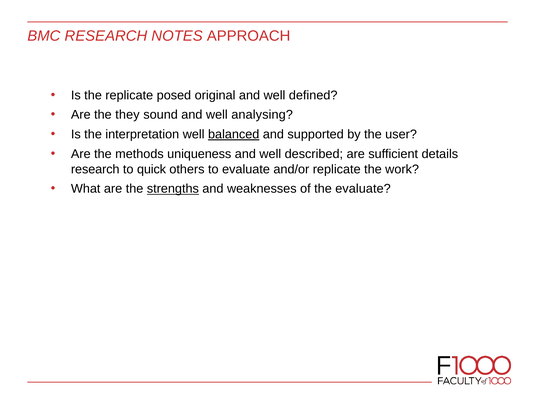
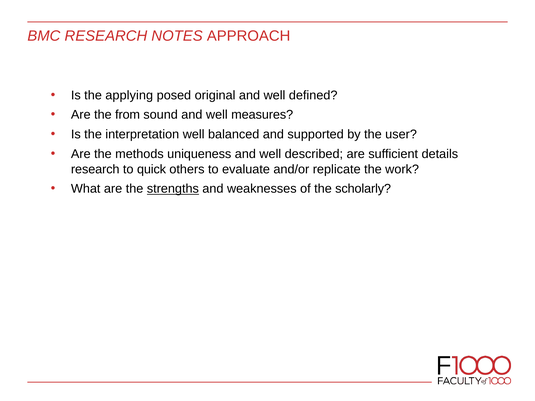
the replicate: replicate -> applying
they: they -> from
analysing: analysing -> measures
balanced underline: present -> none
the evaluate: evaluate -> scholarly
